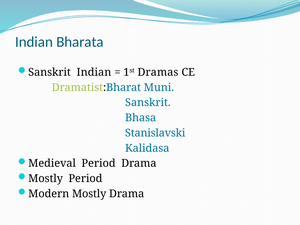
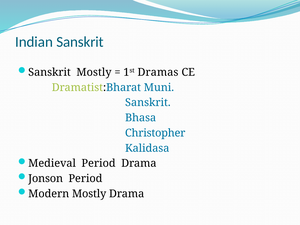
Indian Bharata: Bharata -> Sanskrit
Sanskrit Indian: Indian -> Mostly
Stanislavski: Stanislavski -> Christopher
Mostly at (46, 179): Mostly -> Jonson
